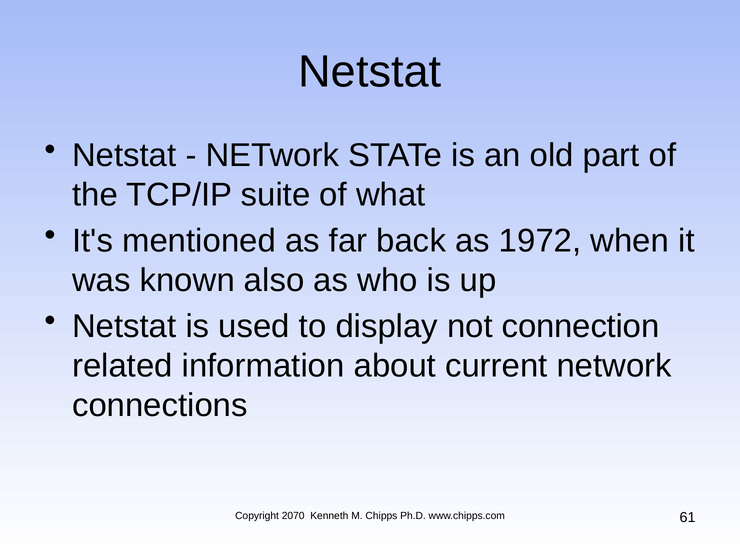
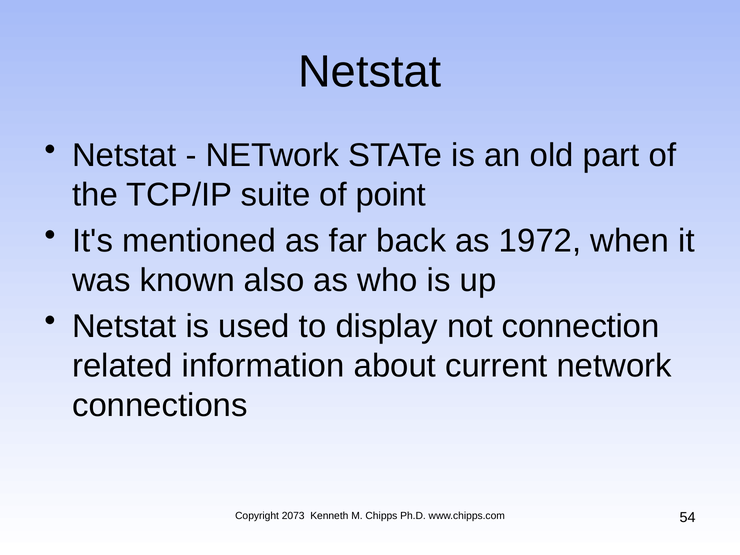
what: what -> point
2070: 2070 -> 2073
61: 61 -> 54
